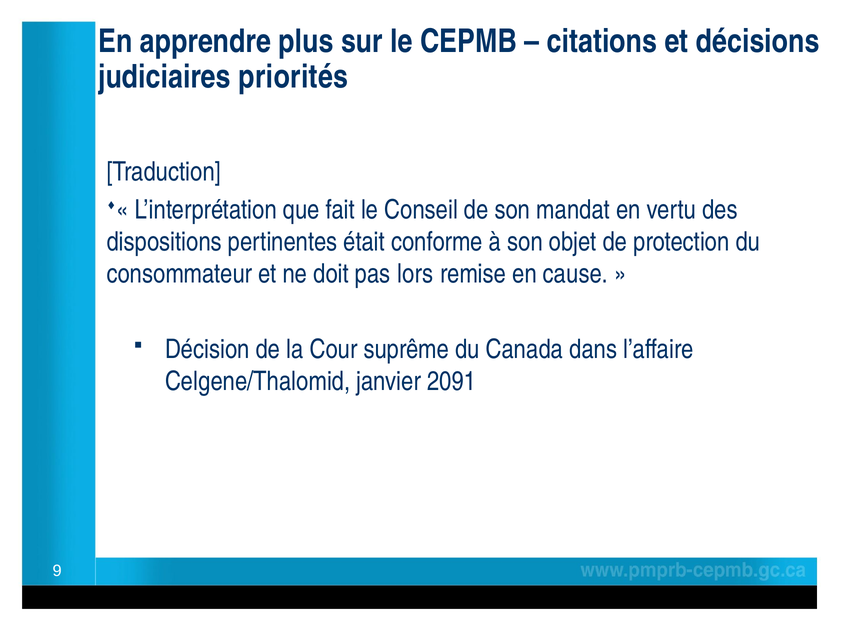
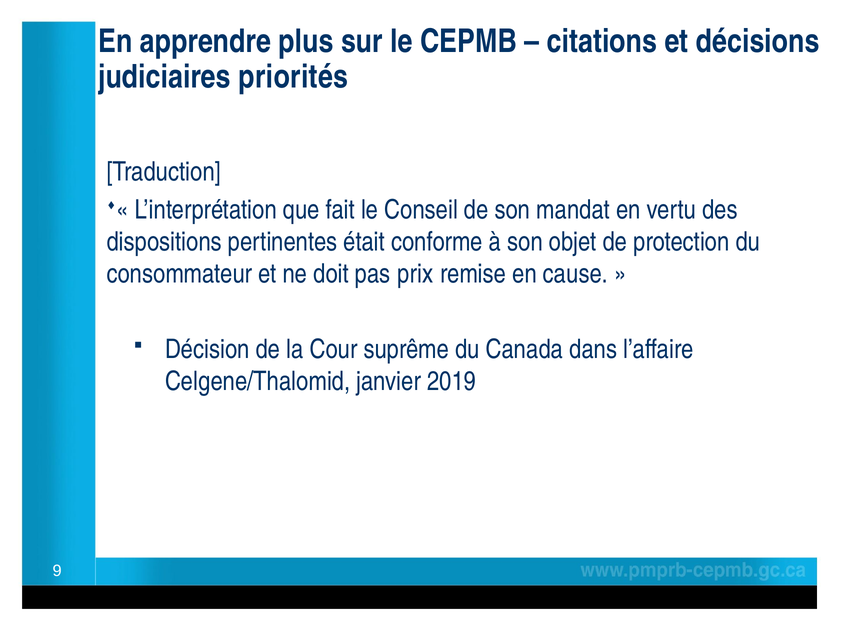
lors: lors -> prix
2091: 2091 -> 2019
